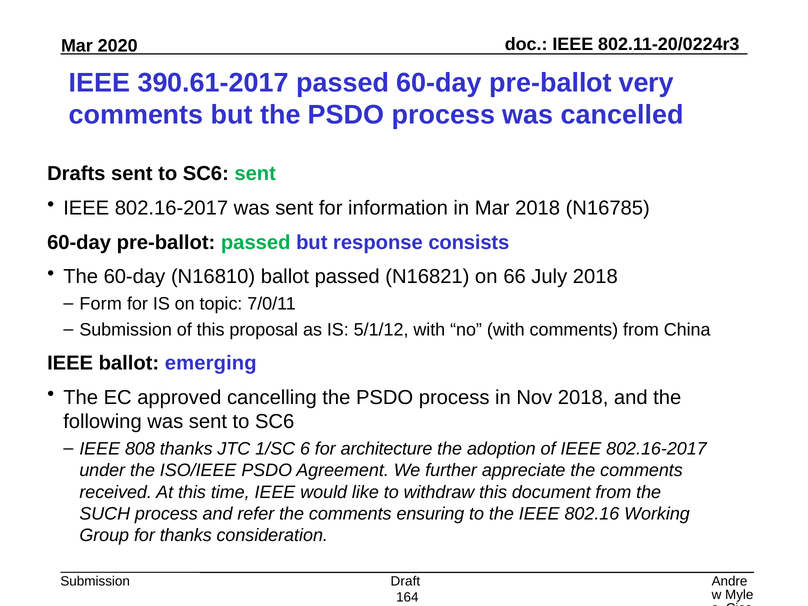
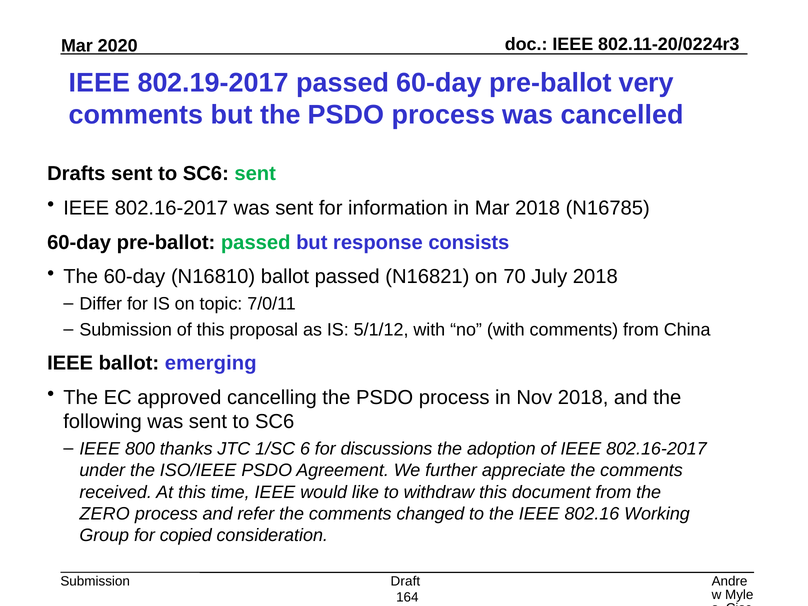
390.61-2017: 390.61-2017 -> 802.19-2017
66: 66 -> 70
Form: Form -> Differ
808: 808 -> 800
architecture: architecture -> discussions
SUCH: SUCH -> ZERO
ensuring: ensuring -> changed
for thanks: thanks -> copied
